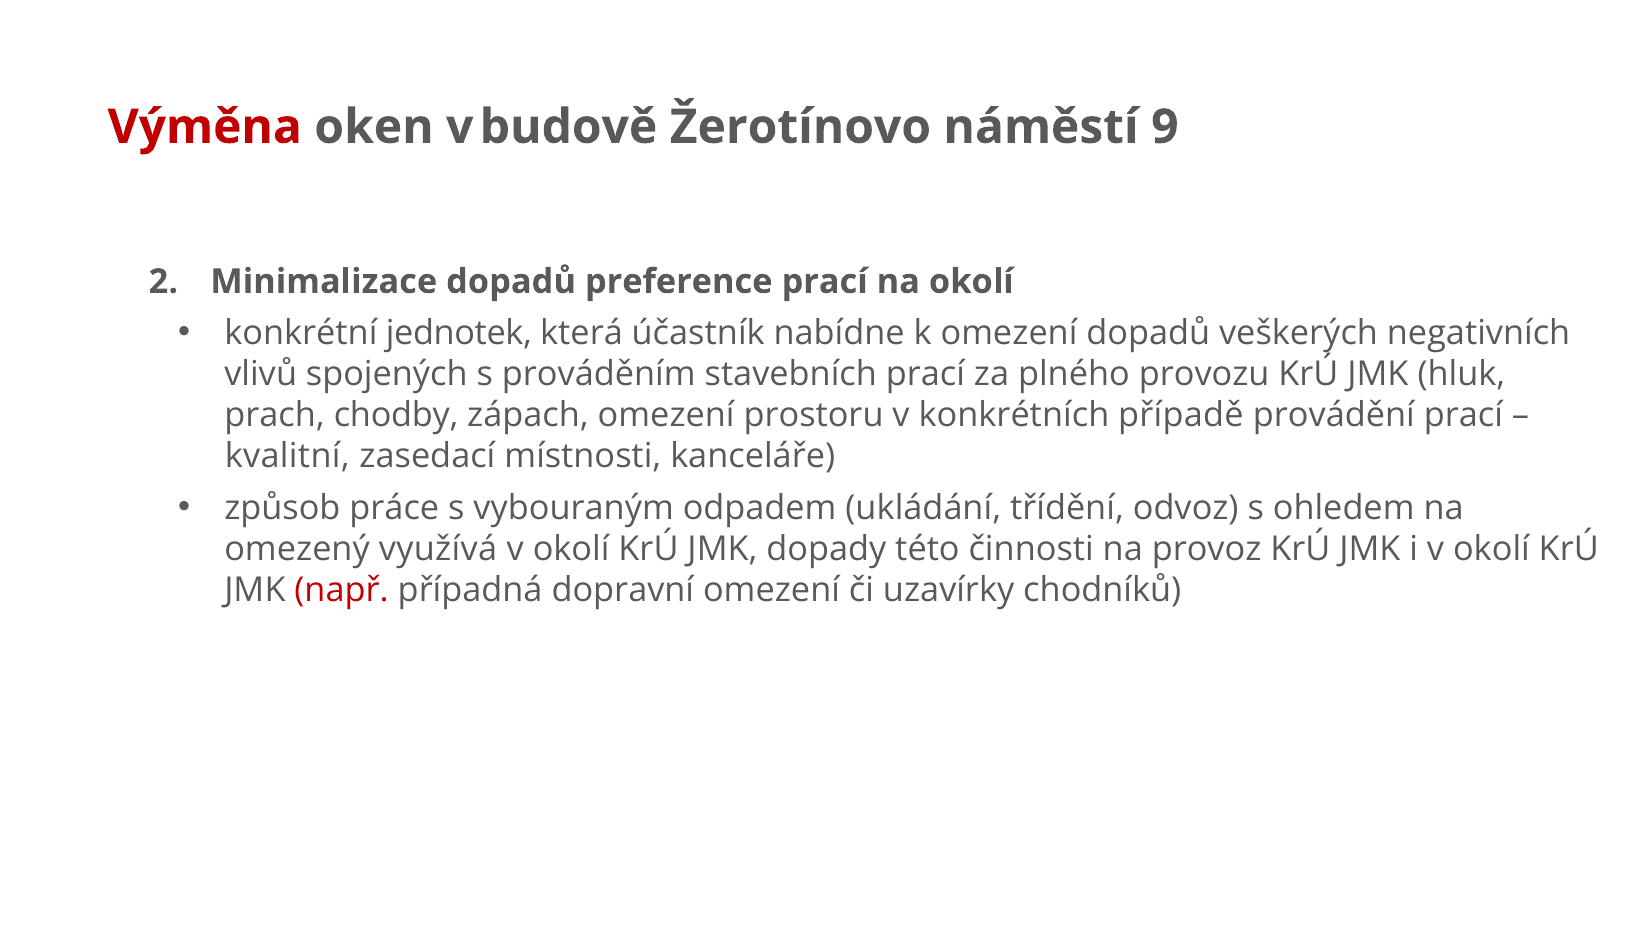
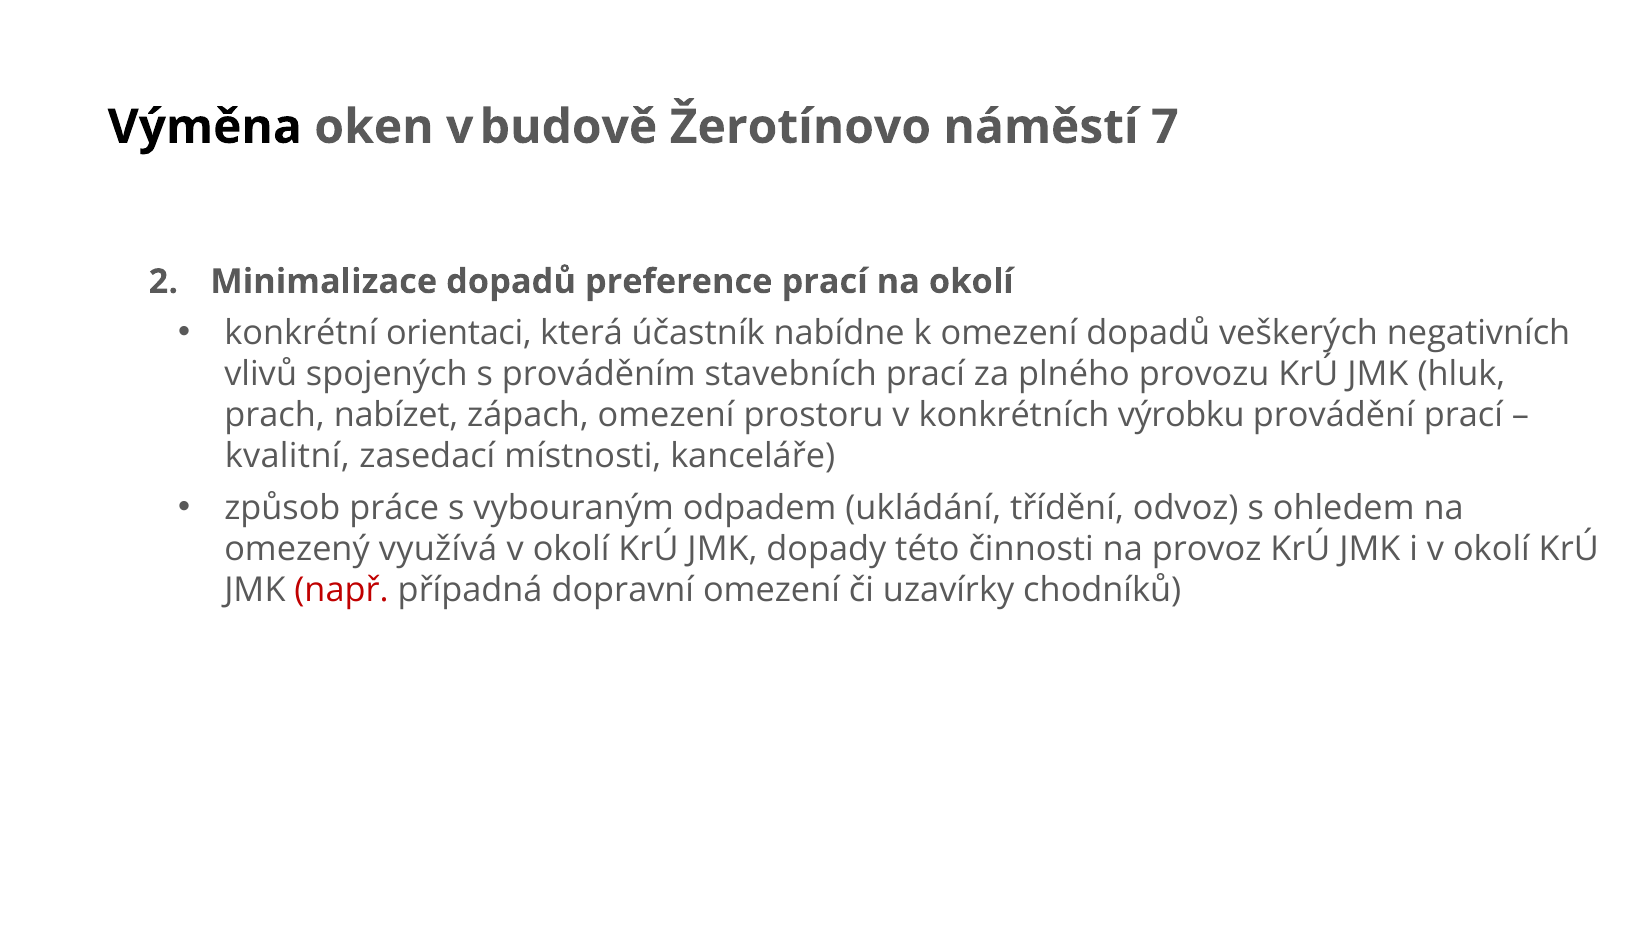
Výměna colour: red -> black
9: 9 -> 7
jednotek: jednotek -> orientaci
chodby: chodby -> nabízet
případě: případě -> výrobku
